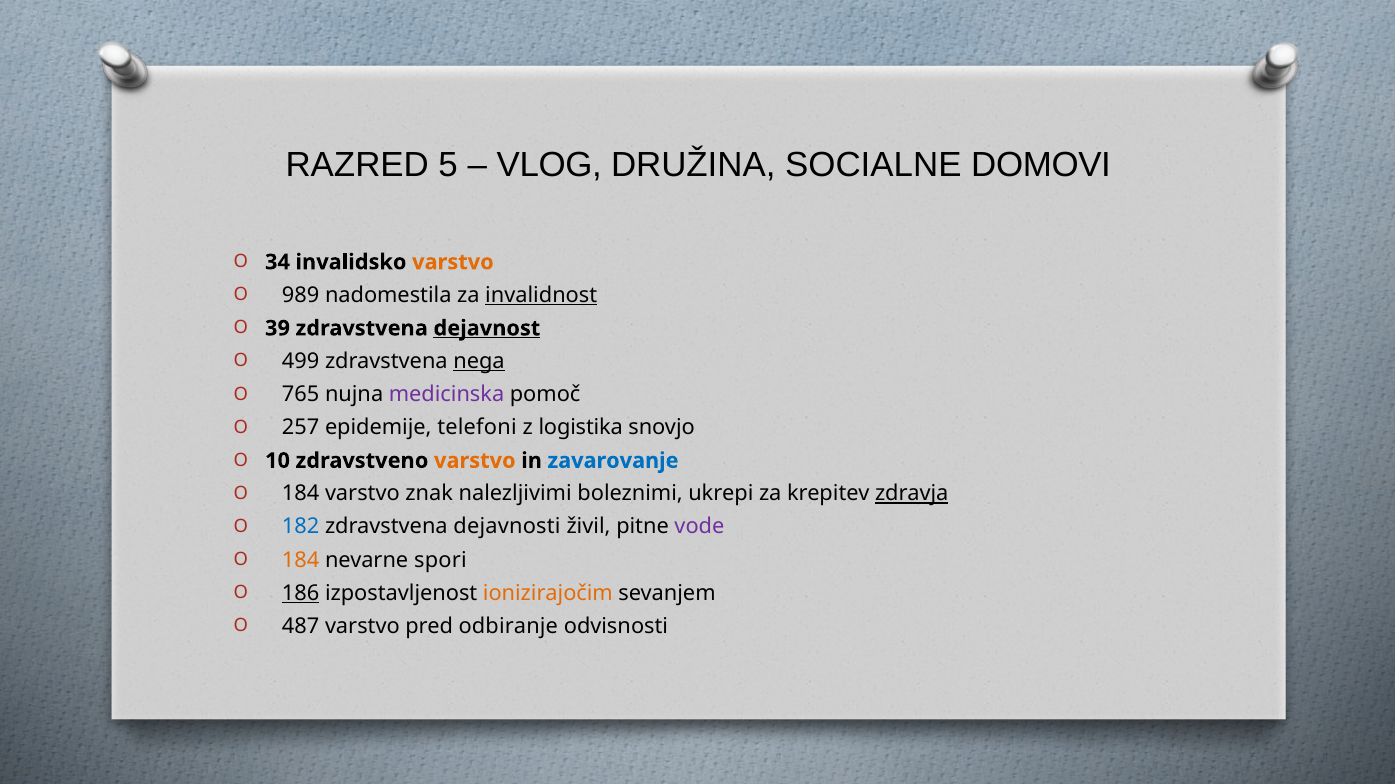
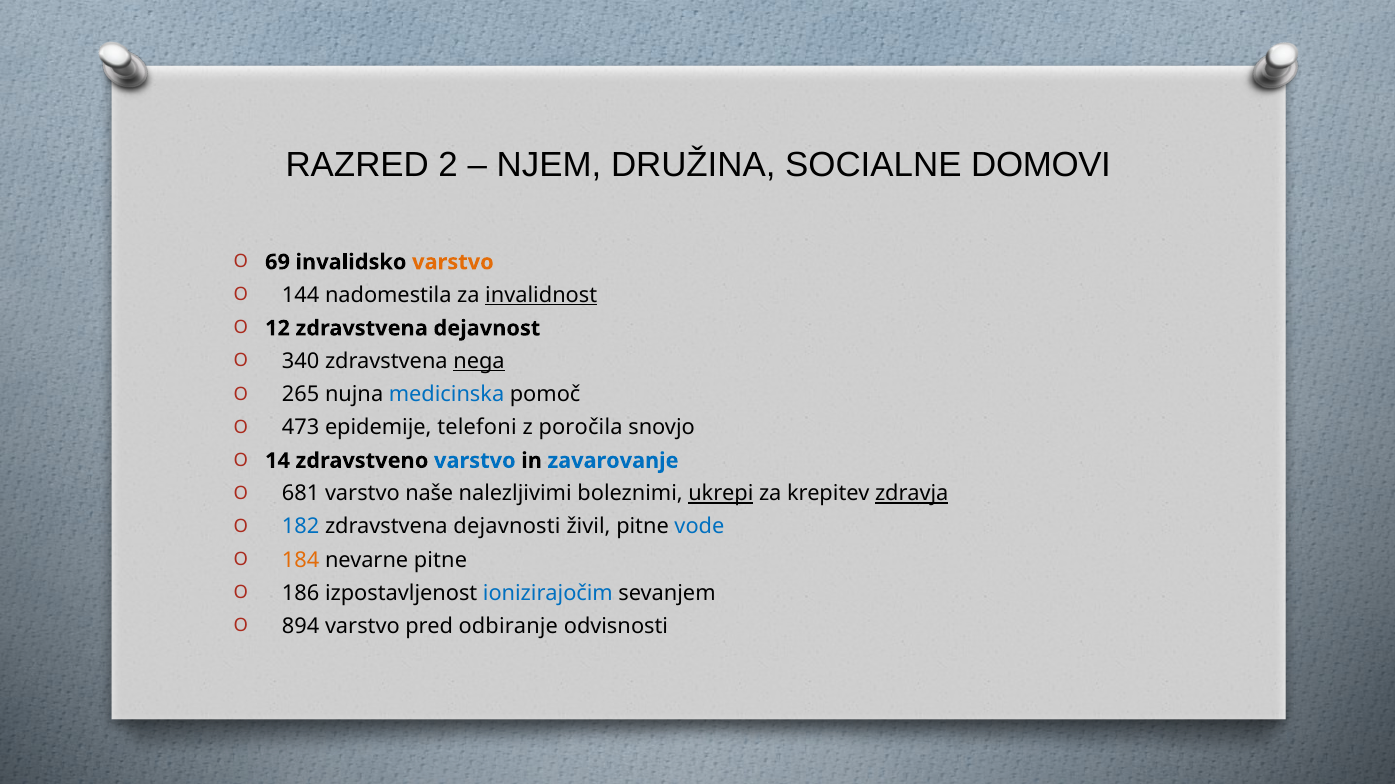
5: 5 -> 2
VLOG: VLOG -> NJEM
34: 34 -> 69
989: 989 -> 144
39: 39 -> 12
dejavnost underline: present -> none
499: 499 -> 340
765: 765 -> 265
medicinska colour: purple -> blue
257: 257 -> 473
logistika: logistika -> poročila
10: 10 -> 14
varstvo at (475, 461) colour: orange -> blue
184 at (301, 494): 184 -> 681
znak: znak -> naše
ukrepi underline: none -> present
vode colour: purple -> blue
nevarne spori: spori -> pitne
186 underline: present -> none
ionizirajočim colour: orange -> blue
487: 487 -> 894
